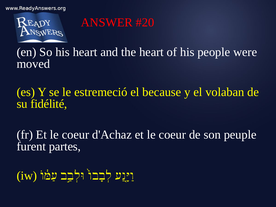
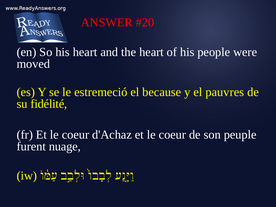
volaban: volaban -> pauvres
partes: partes -> nuage
